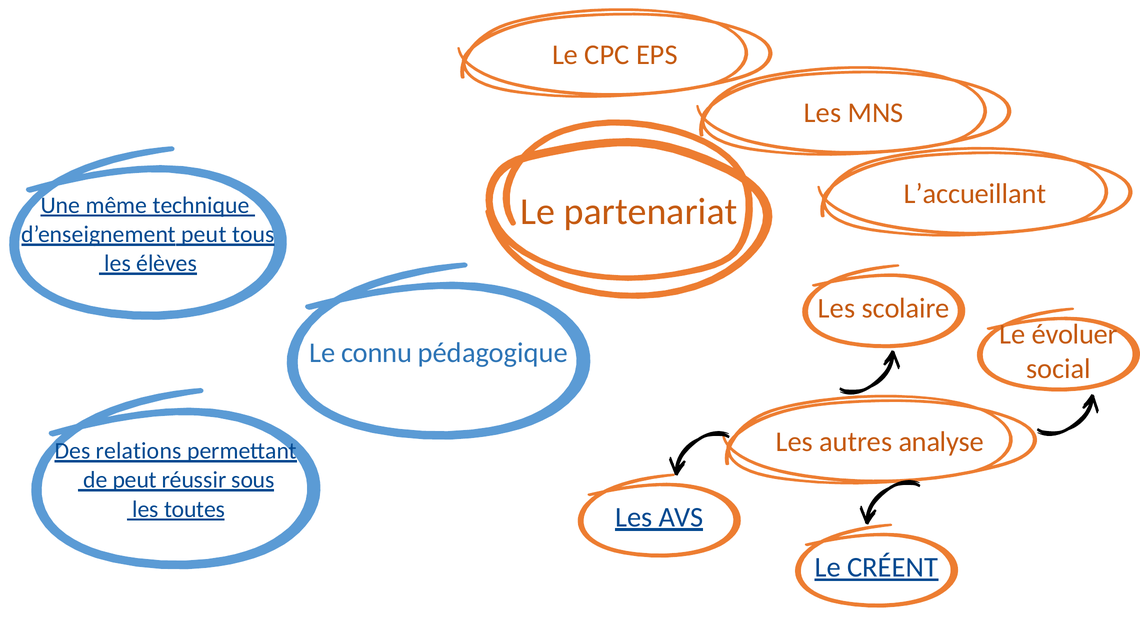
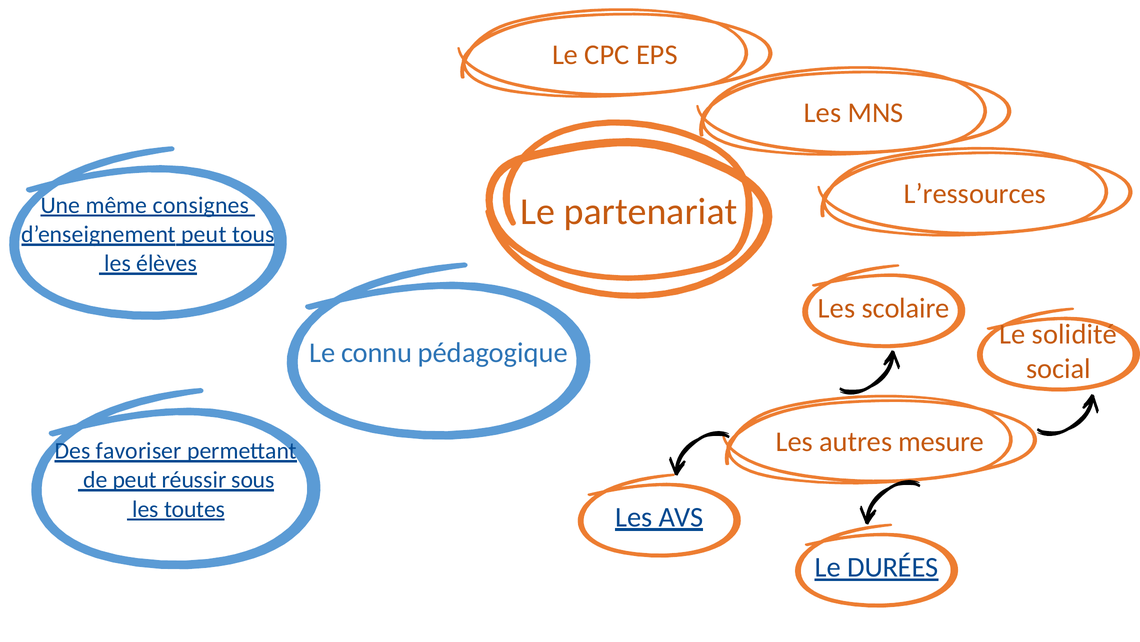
L’accueillant: L’accueillant -> L’ressources
technique: technique -> consignes
évoluer: évoluer -> solidité
analyse: analyse -> mesure
relations: relations -> favoriser
CRÉENT: CRÉENT -> DURÉES
